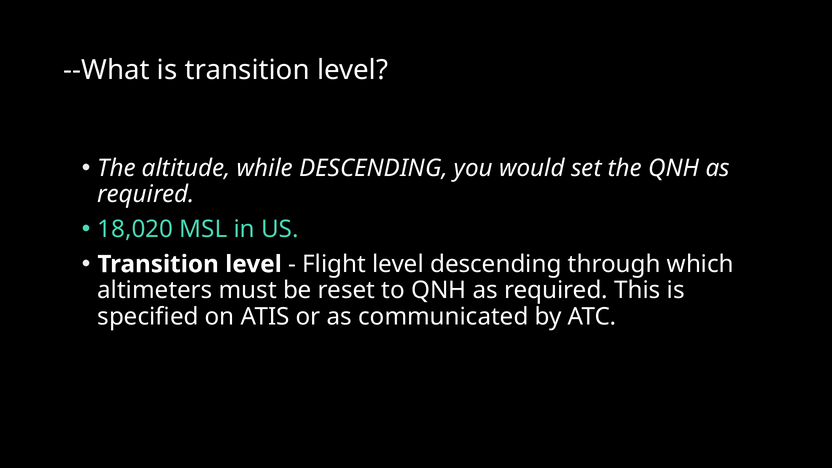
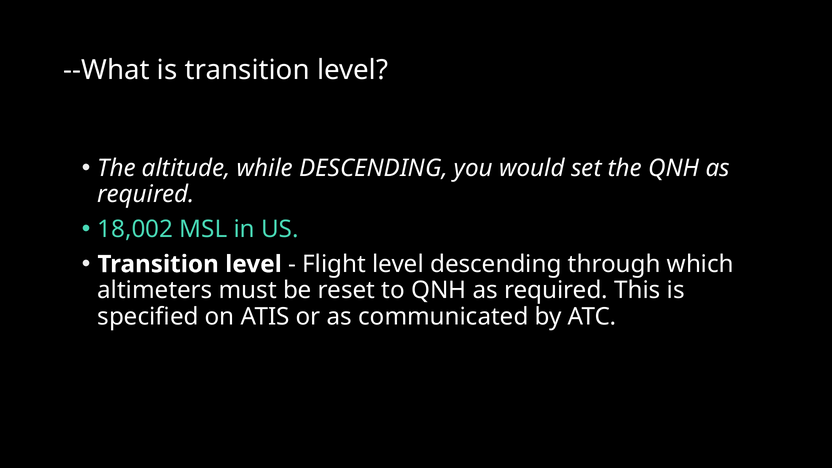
18,020: 18,020 -> 18,002
